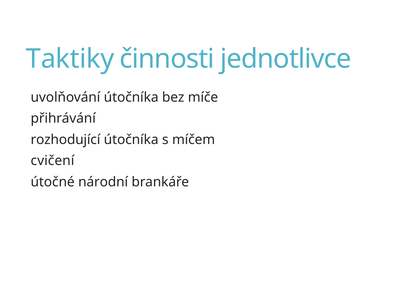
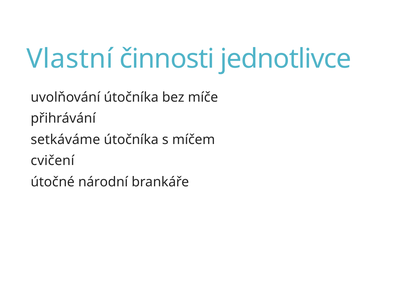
Taktiky: Taktiky -> Vlastní
rozhodující: rozhodující -> setkáváme
